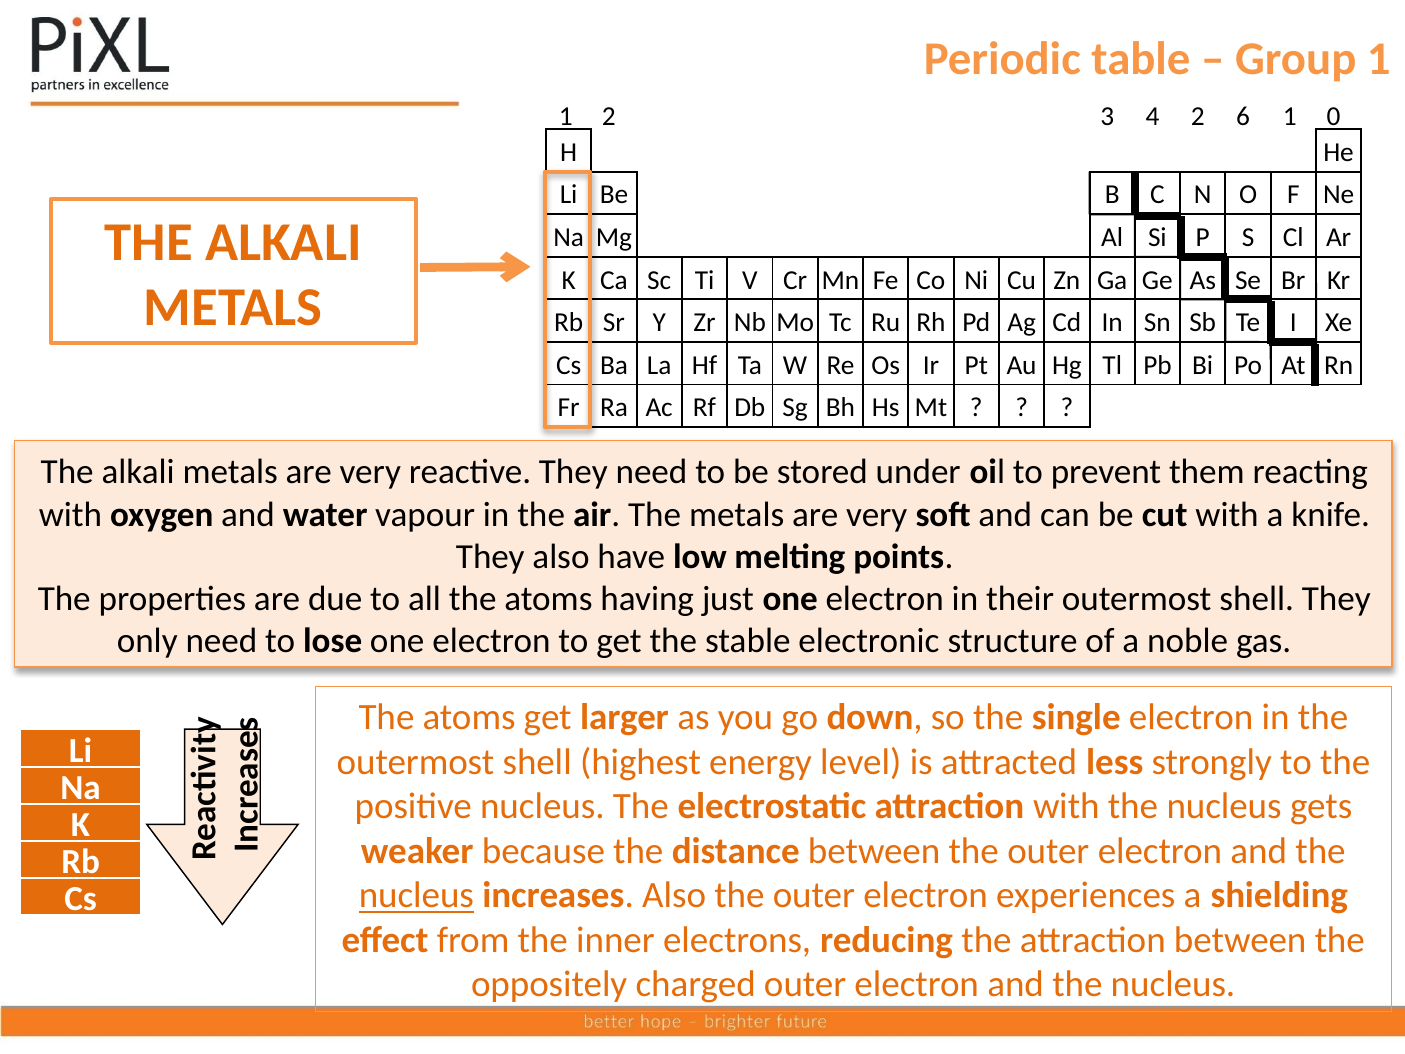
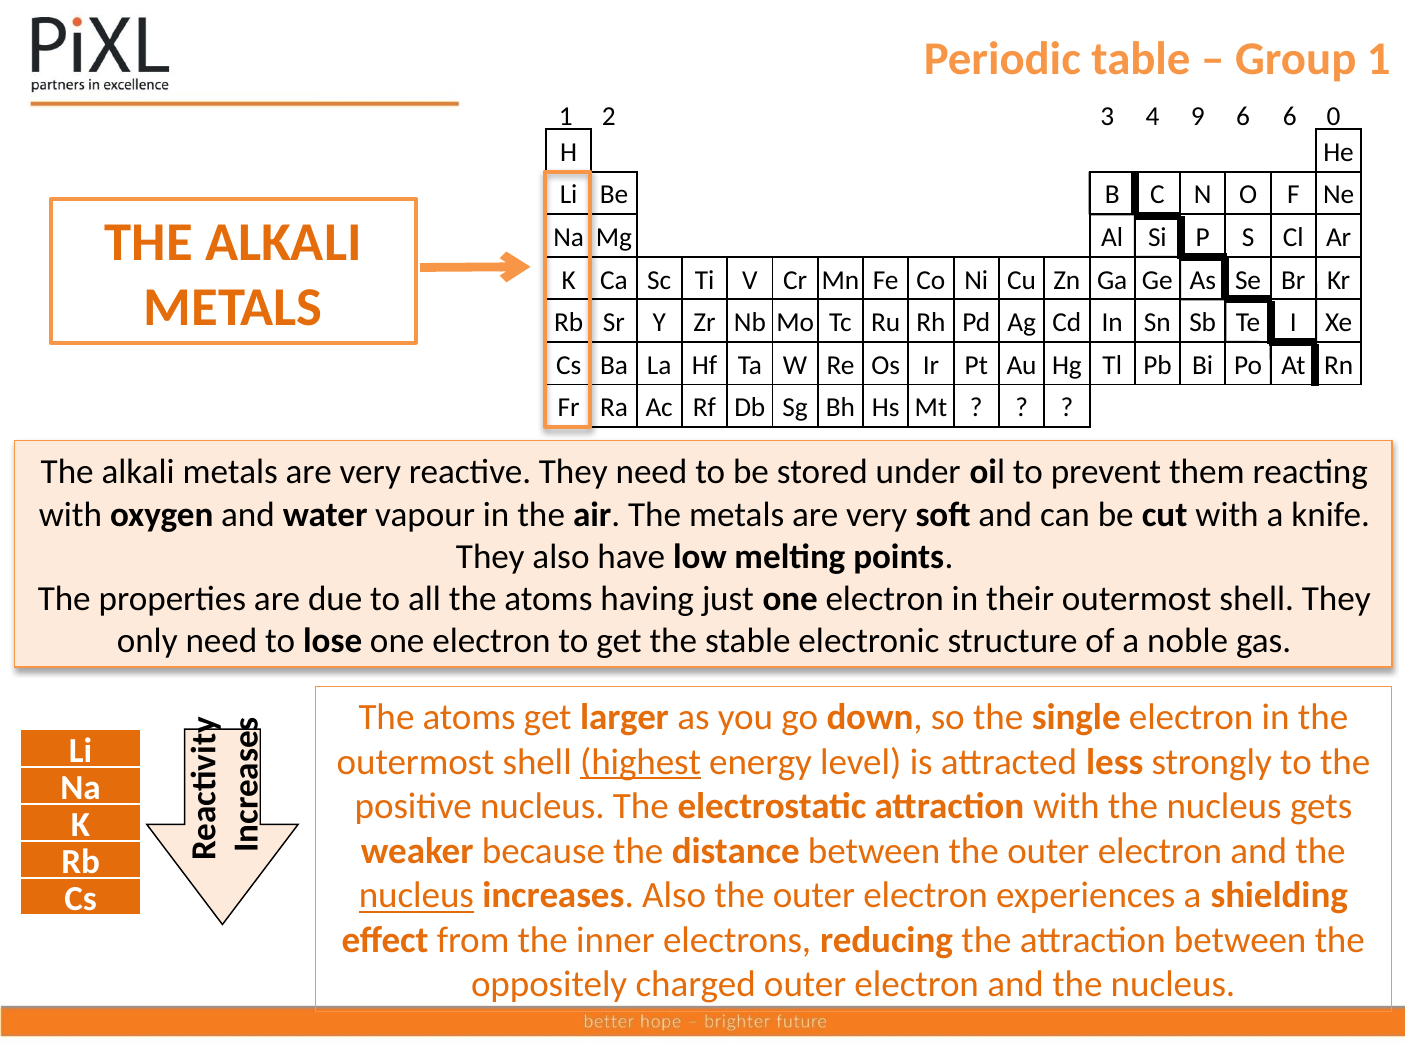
4 2: 2 -> 9
6 1: 1 -> 6
highest underline: none -> present
